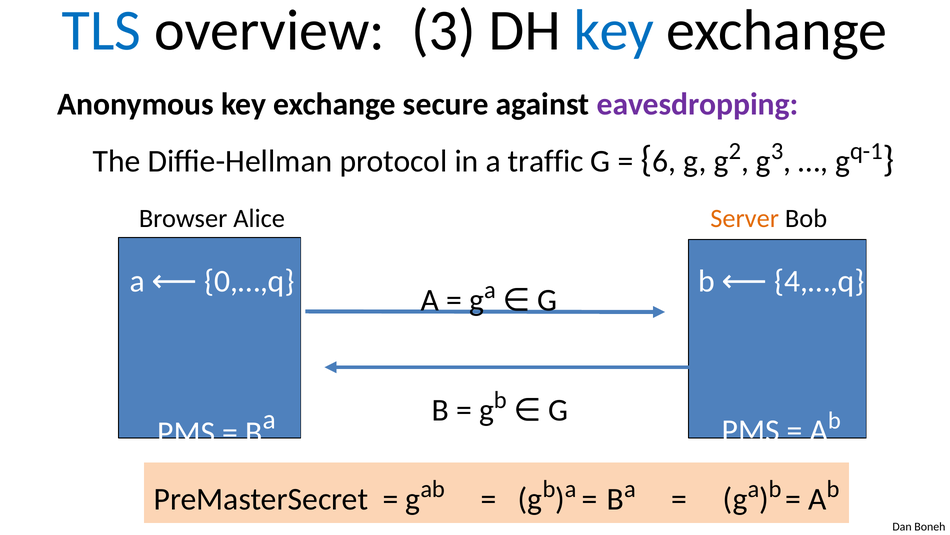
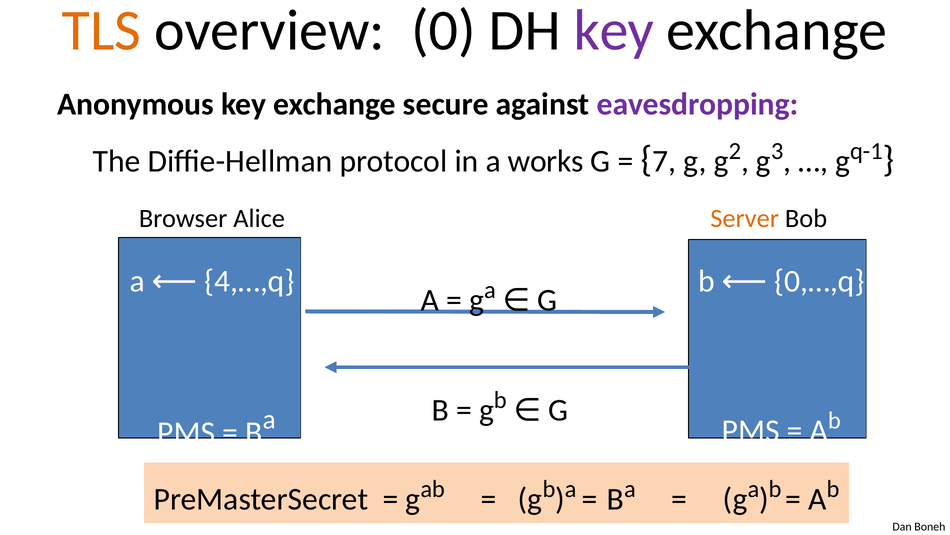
TLS colour: blue -> orange
overview 3: 3 -> 0
key at (614, 31) colour: blue -> purple
traffic: traffic -> works
6: 6 -> 7
4,…,q: 4,…,q -> 0,…,q
0,…,q: 0,…,q -> 4,…,q
